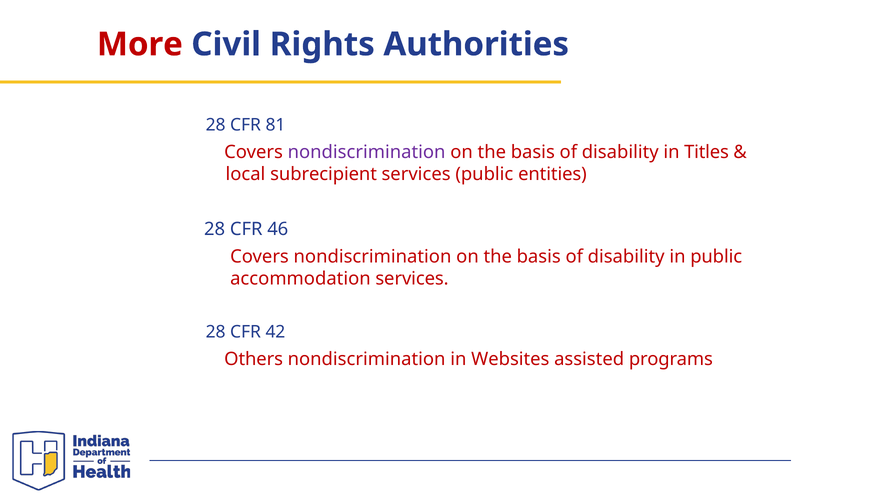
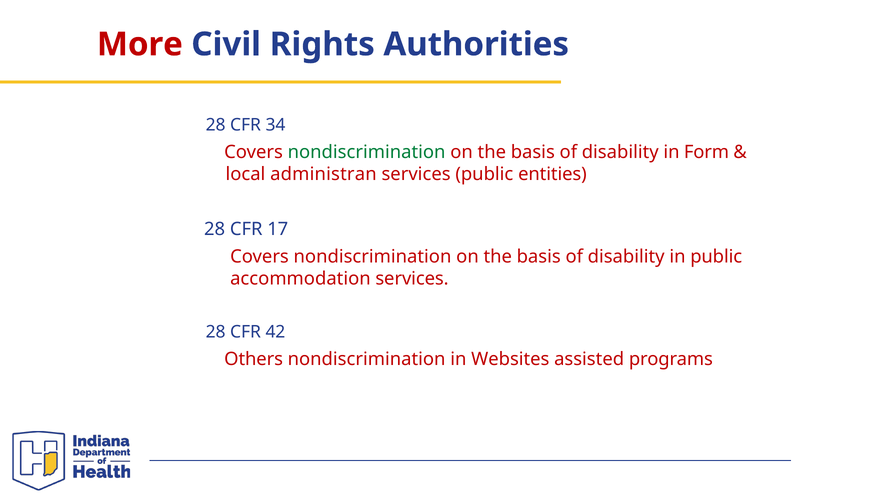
81: 81 -> 34
nondiscrimination at (367, 152) colour: purple -> green
Titles: Titles -> Form
subrecipient: subrecipient -> administran
46: 46 -> 17
